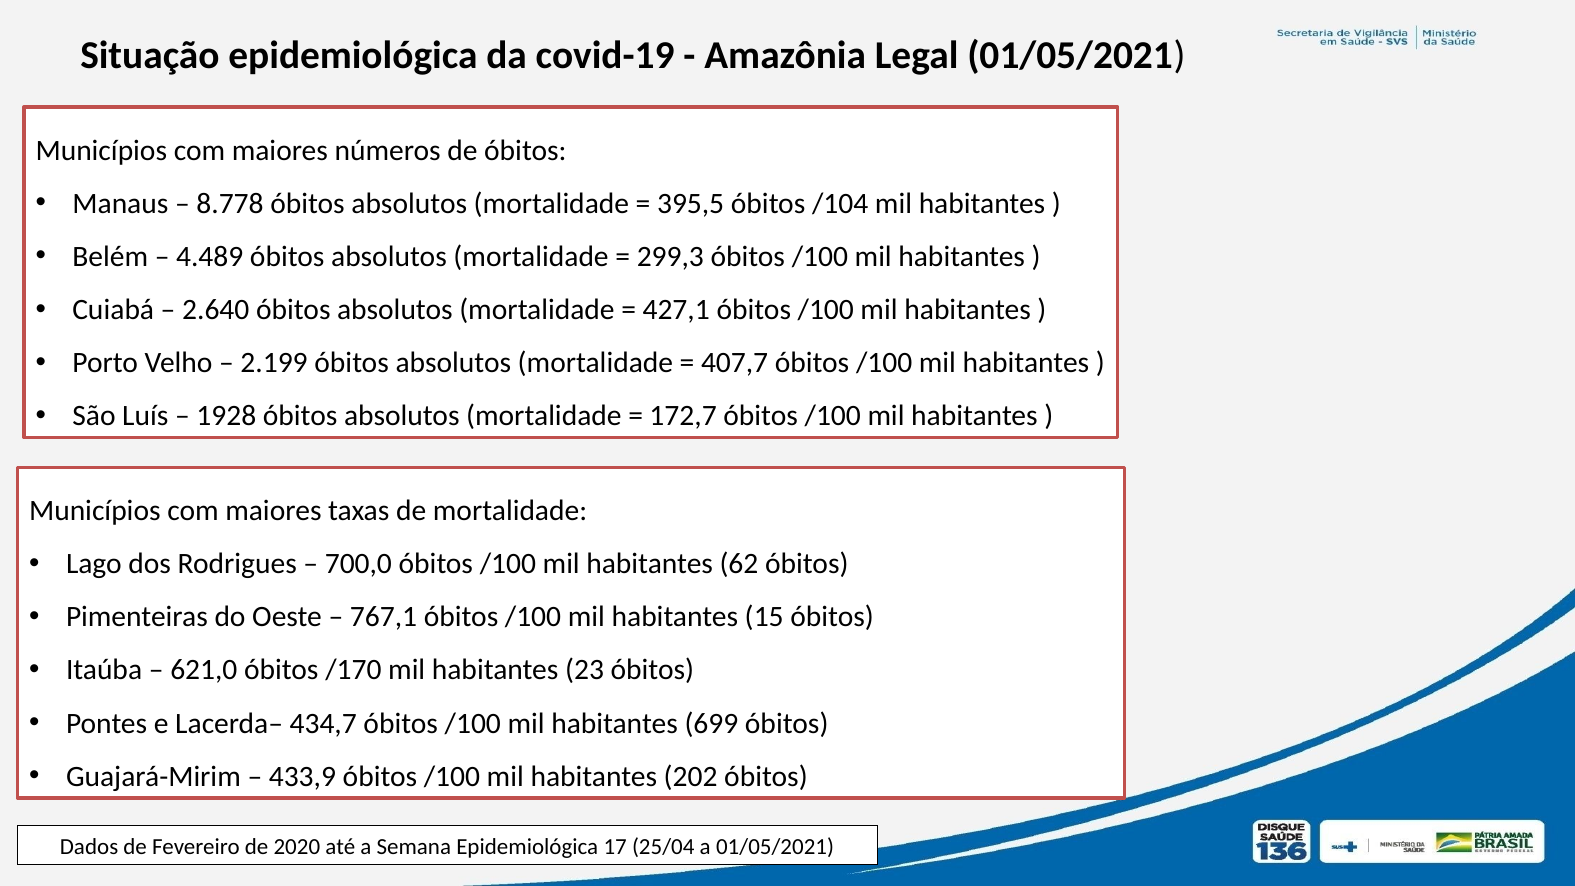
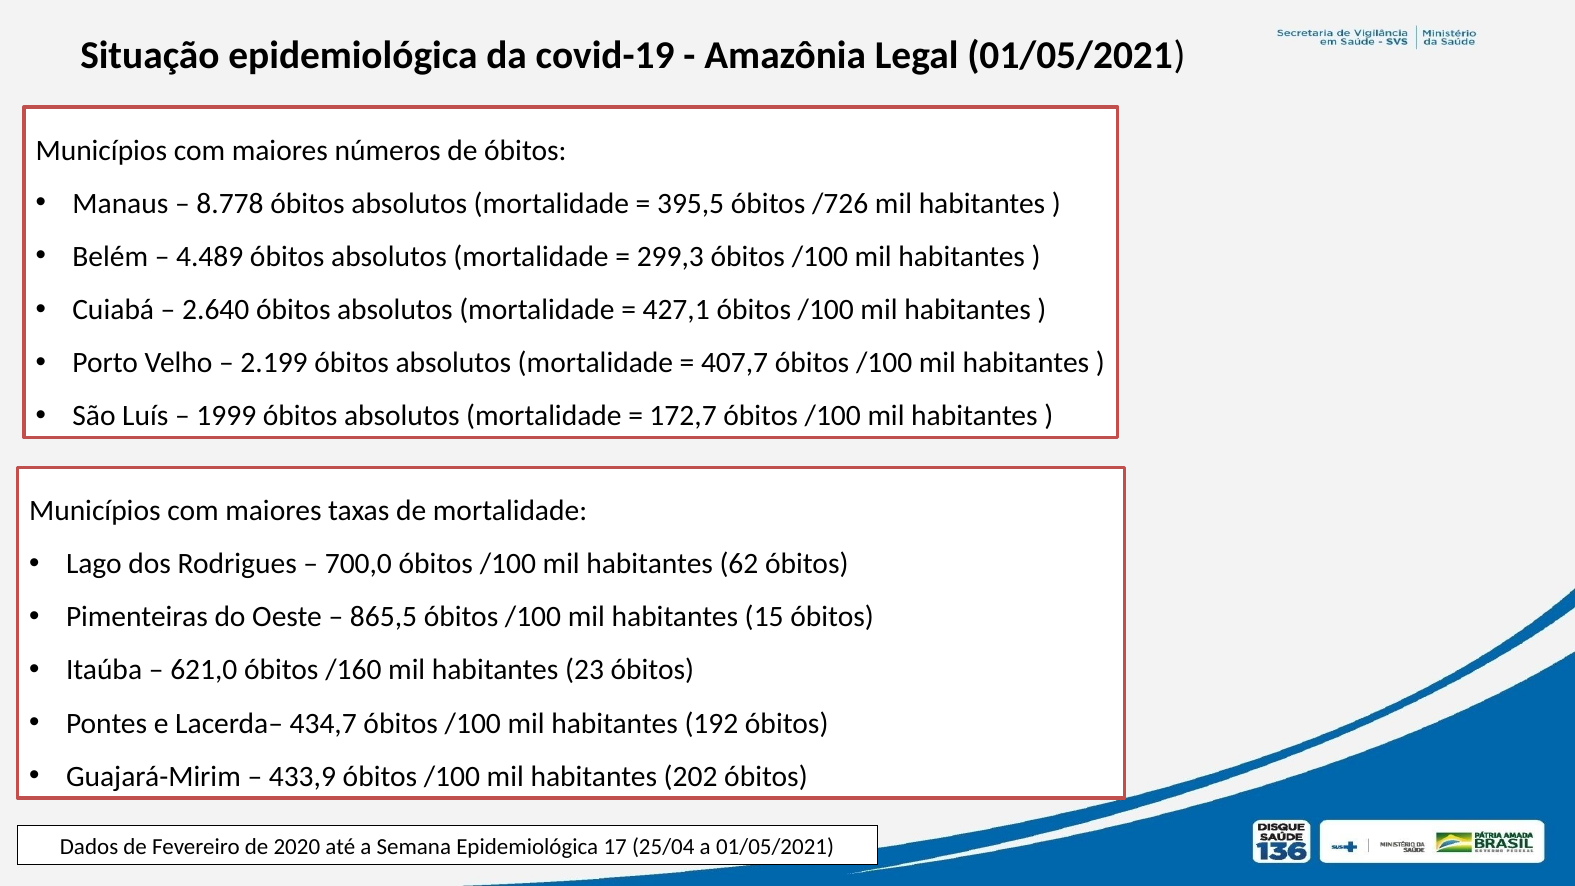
/104: /104 -> /726
1928: 1928 -> 1999
767,1: 767,1 -> 865,5
/170: /170 -> /160
699: 699 -> 192
